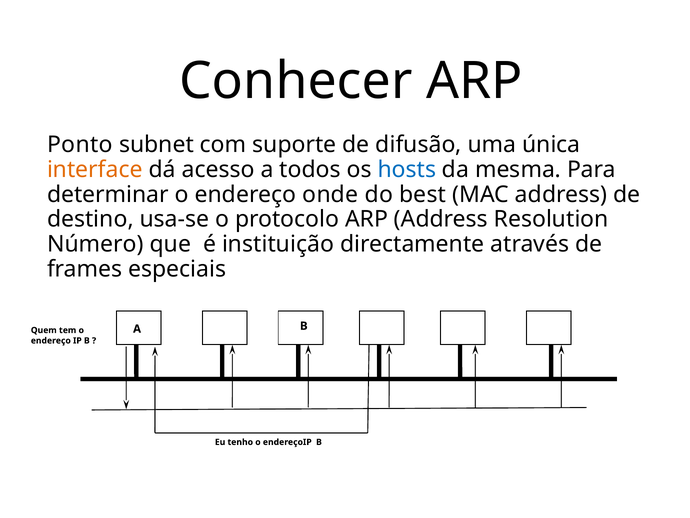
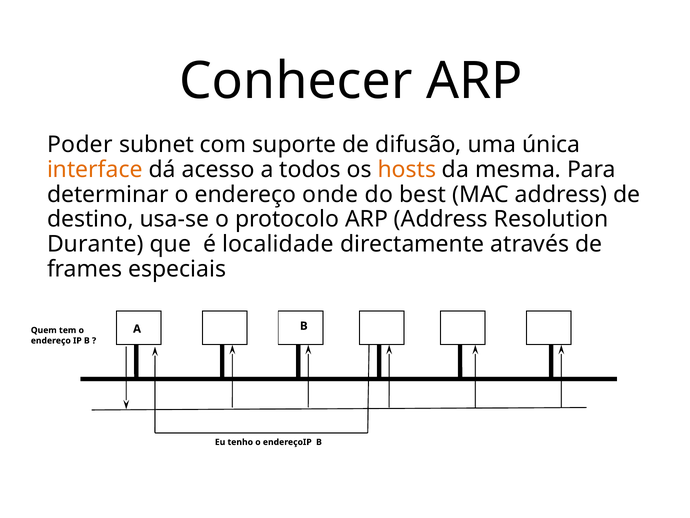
Ponto: Ponto -> Poder
hosts colour: blue -> orange
Número: Número -> Durante
instituição: instituição -> localidade
